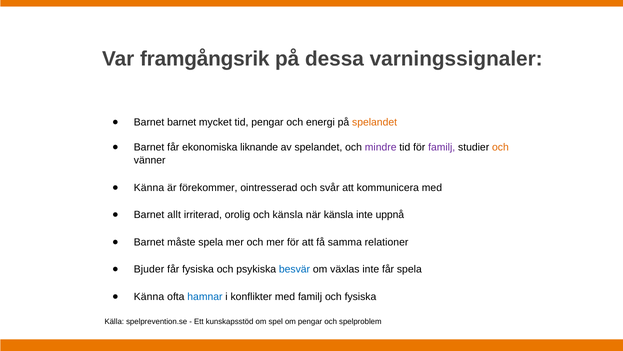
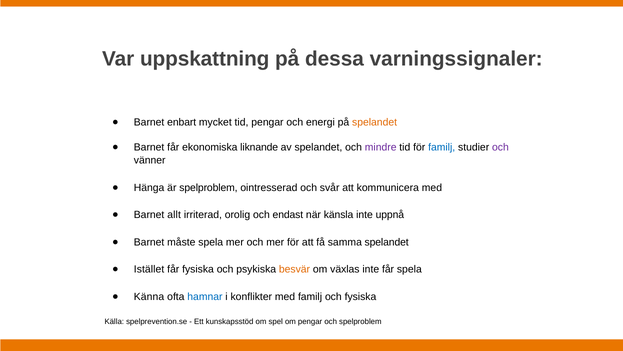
framgångsrik: framgångsrik -> uppskattning
Barnet barnet: barnet -> enbart
familj at (442, 147) colour: purple -> blue
och at (500, 147) colour: orange -> purple
Känna at (149, 187): Känna -> Hänga
är förekommer: förekommer -> spelproblem
och känsla: känsla -> endast
samma relationer: relationer -> spelandet
Bjuder: Bjuder -> Istället
besvär colour: blue -> orange
